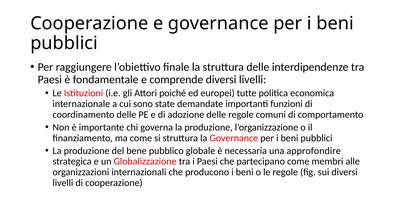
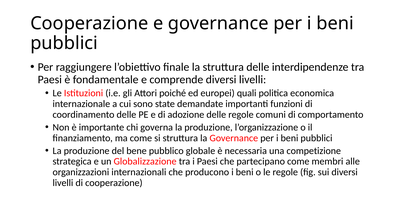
tutte: tutte -> quali
approfondire: approfondire -> competizione
